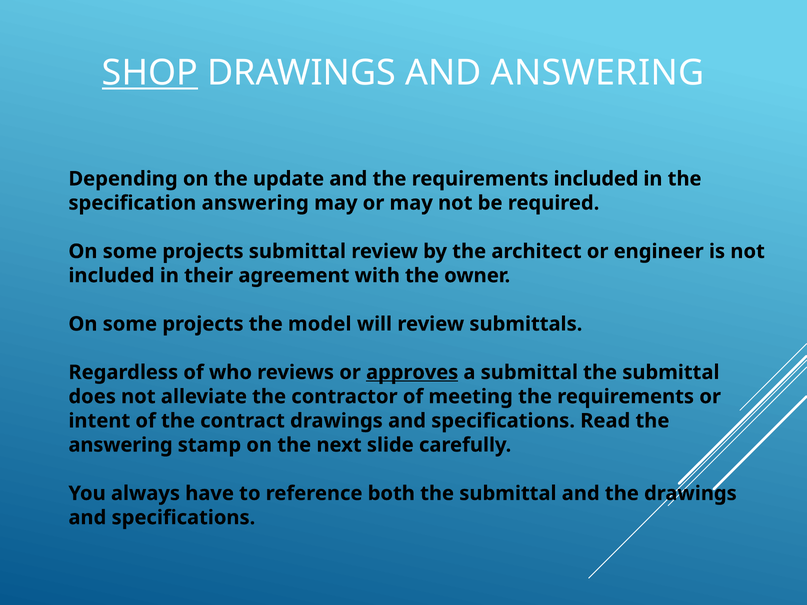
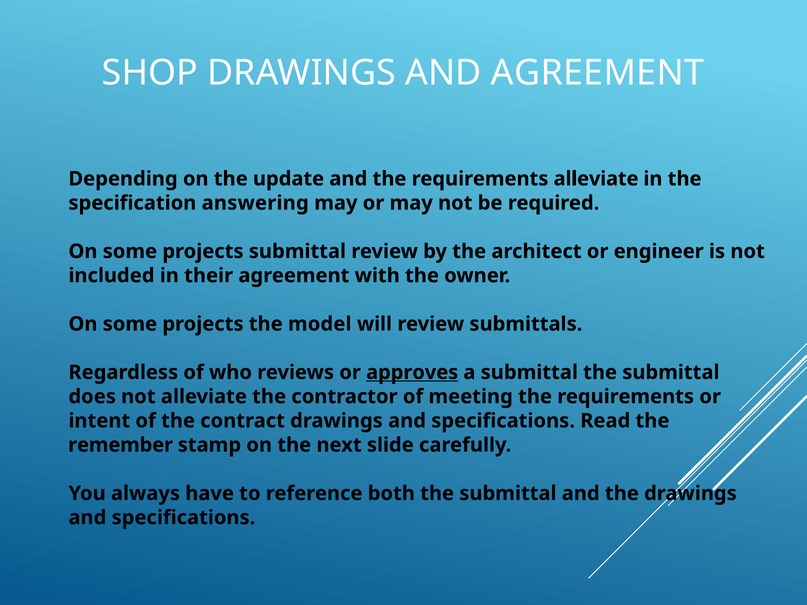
SHOP underline: present -> none
AND ANSWERING: ANSWERING -> AGREEMENT
requirements included: included -> alleviate
answering at (121, 445): answering -> remember
